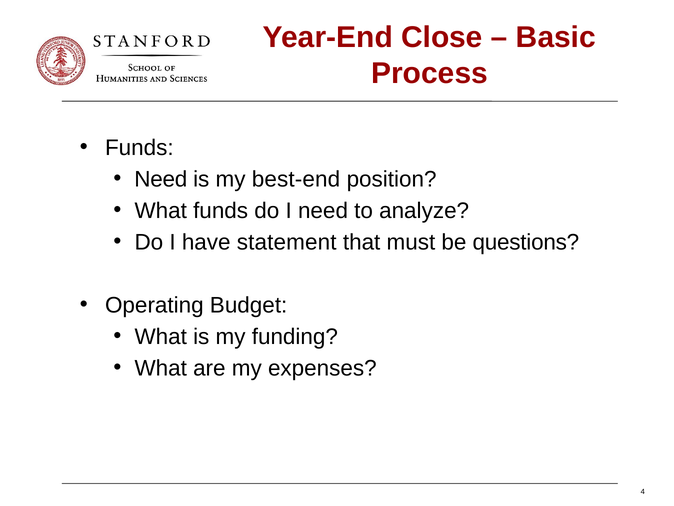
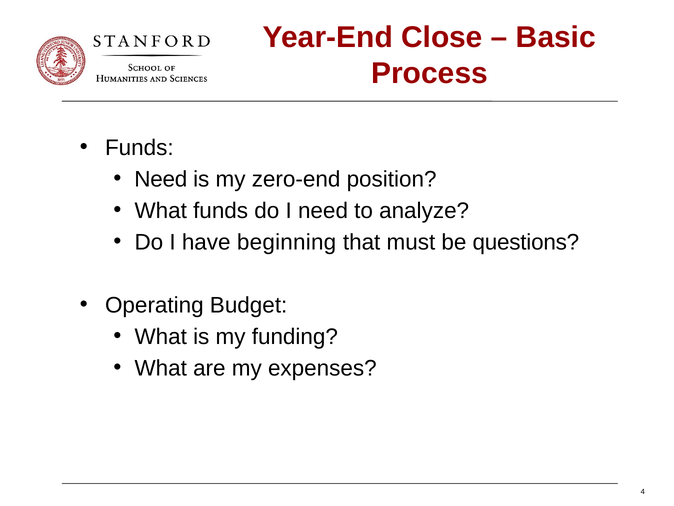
best-end: best-end -> zero-end
statement: statement -> beginning
